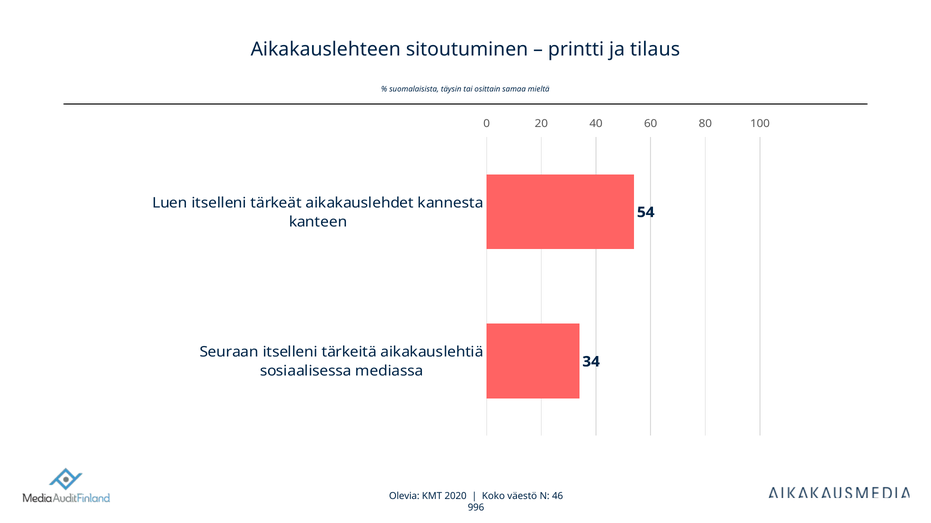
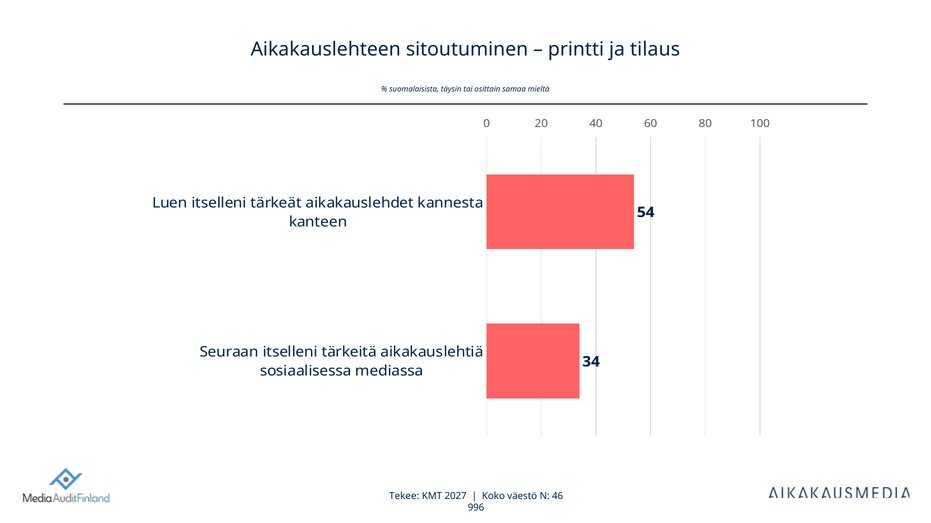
Olevia: Olevia -> Tekee
2020: 2020 -> 2027
